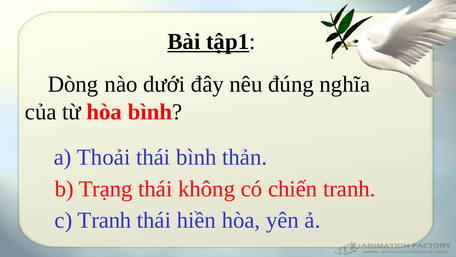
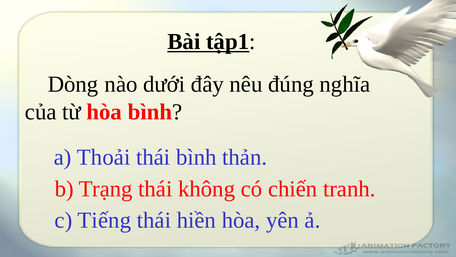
c Tranh: Tranh -> Tiếng
